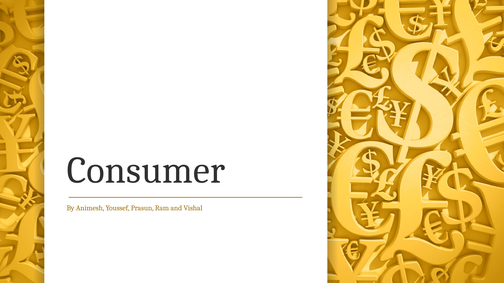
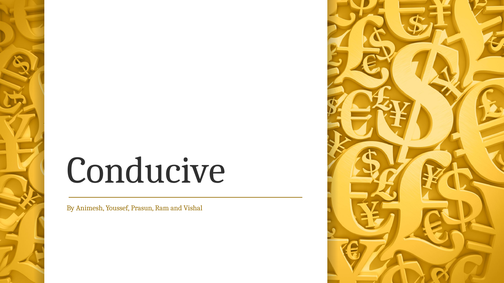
Consumer: Consumer -> Conducive
